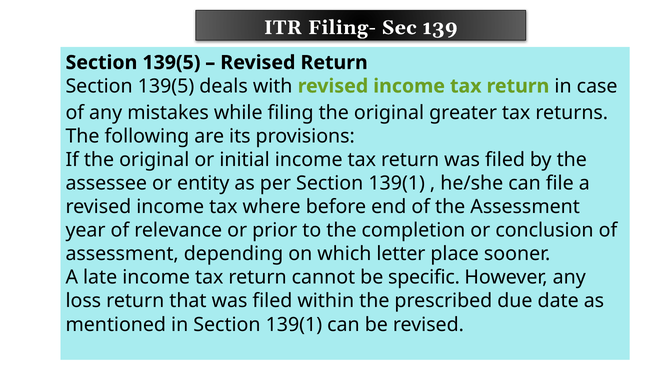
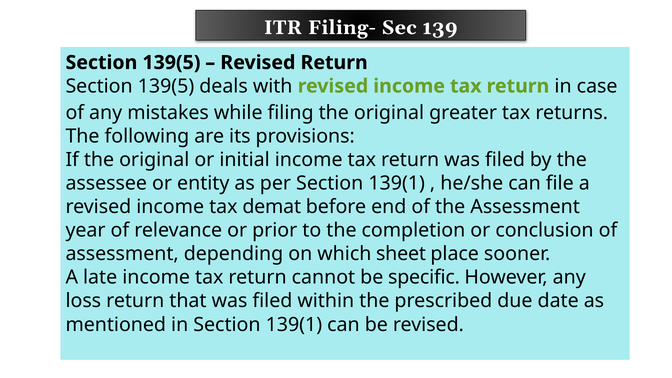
where: where -> demat
letter: letter -> sheet
